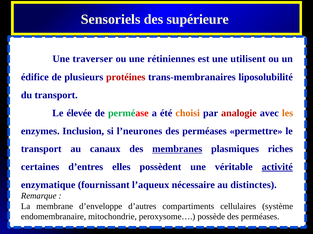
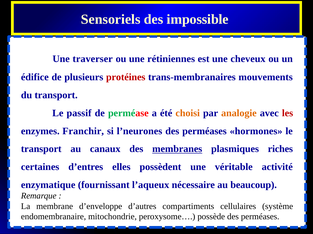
supérieure: supérieure -> impossible
utilisent: utilisent -> cheveux
liposolubilité: liposolubilité -> mouvements
élevée: élevée -> passif
analogie colour: red -> orange
les colour: orange -> red
Inclusion: Inclusion -> Franchir
permettre: permettre -> hormones
activité underline: present -> none
distinctes: distinctes -> beaucoup
